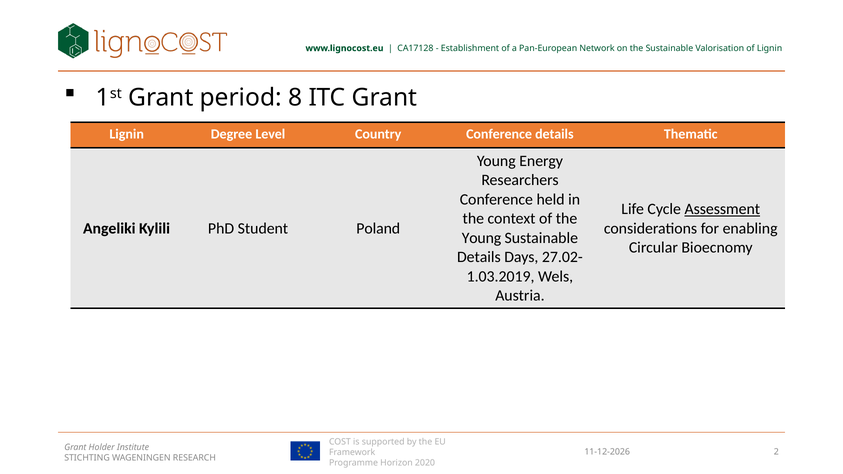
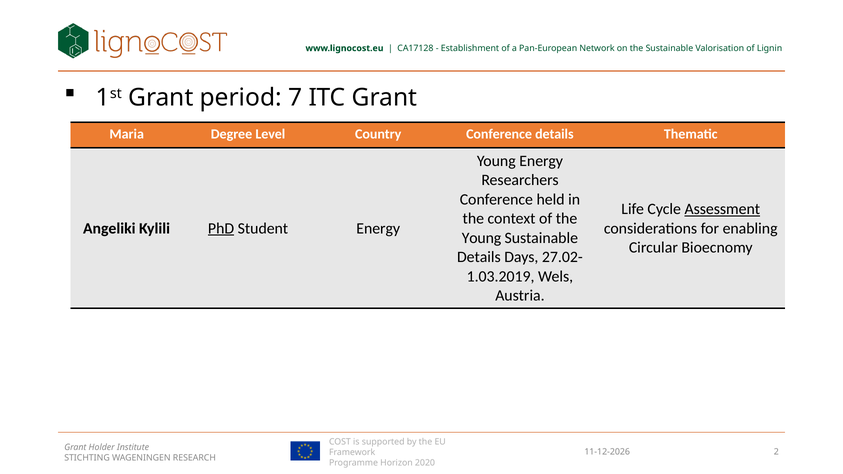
8: 8 -> 7
Lignin at (127, 134): Lignin -> Maria
PhD underline: none -> present
Student Poland: Poland -> Energy
